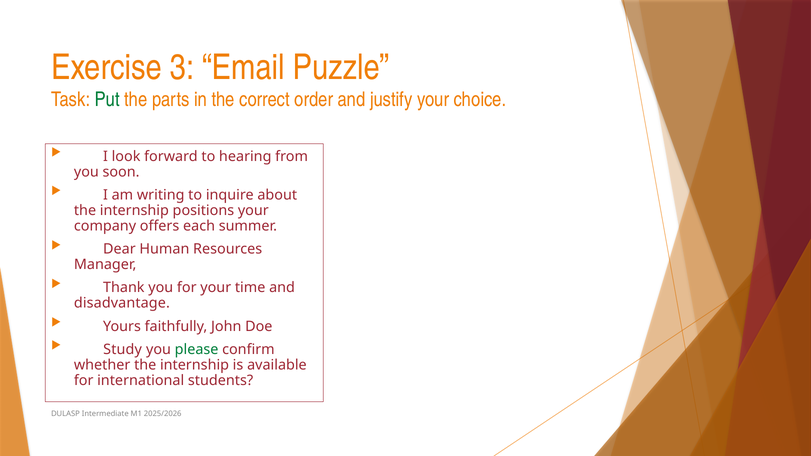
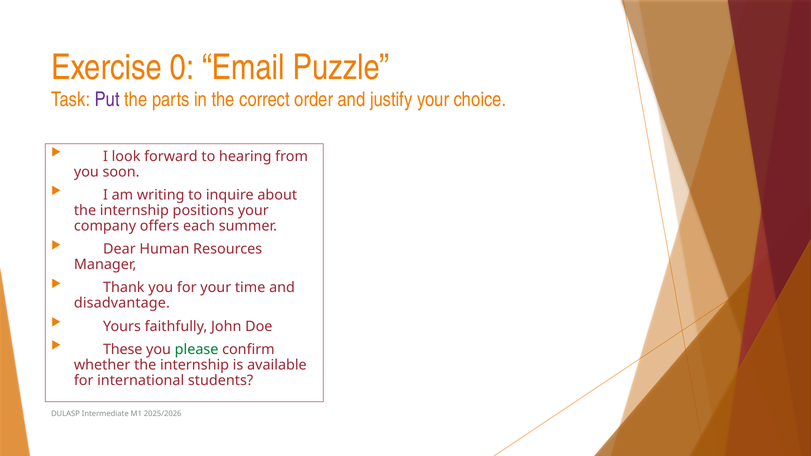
3: 3 -> 0
Put colour: green -> purple
Study: Study -> These
